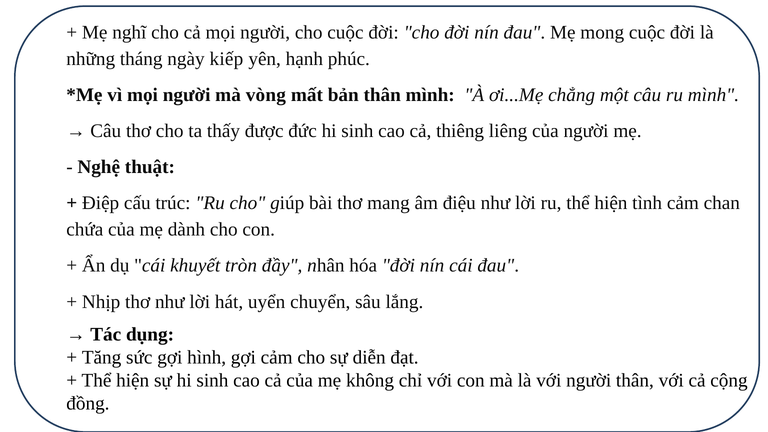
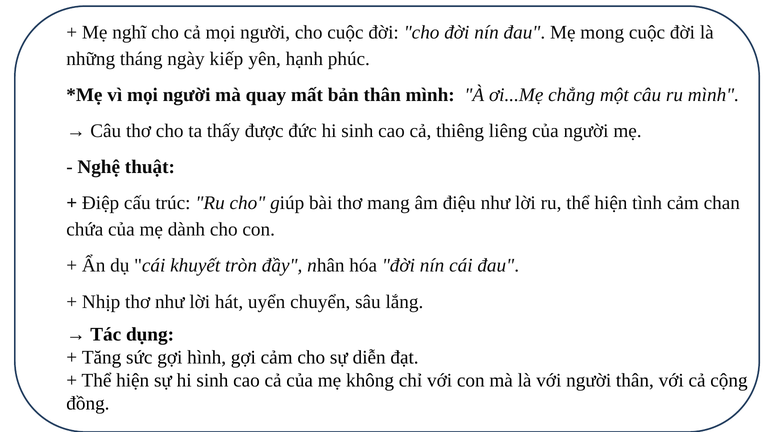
vòng: vòng -> quay
